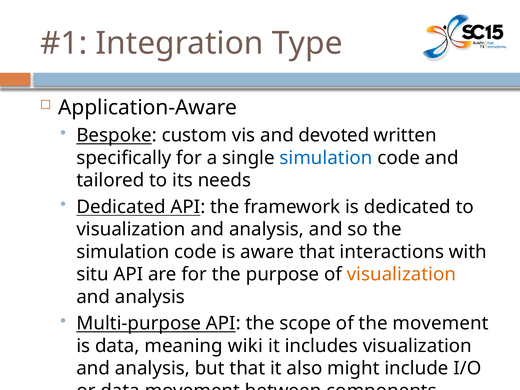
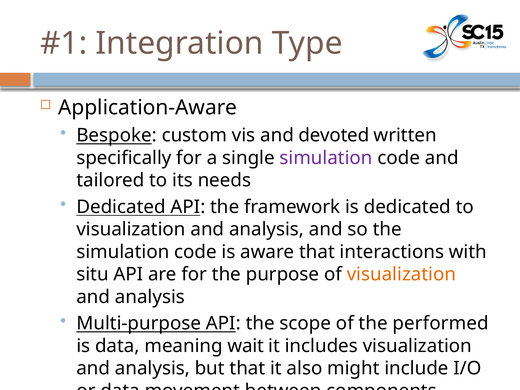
simulation at (326, 158) colour: blue -> purple
the movement: movement -> performed
wiki: wiki -> wait
